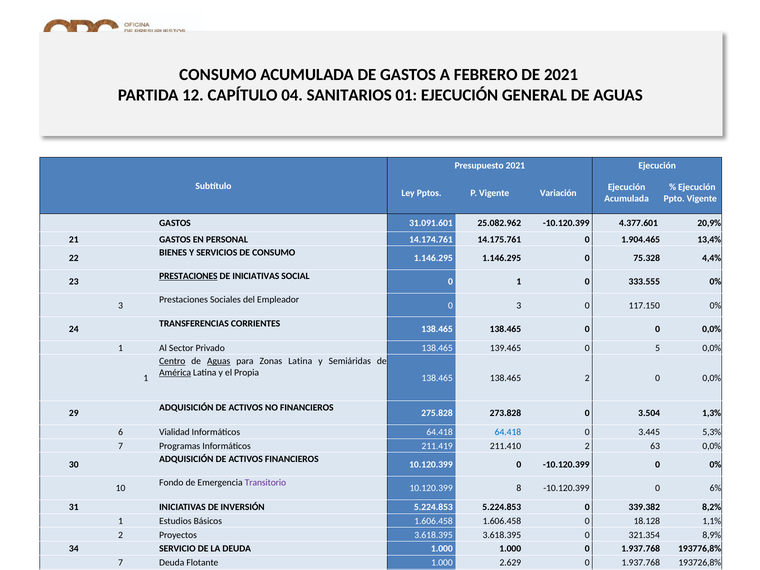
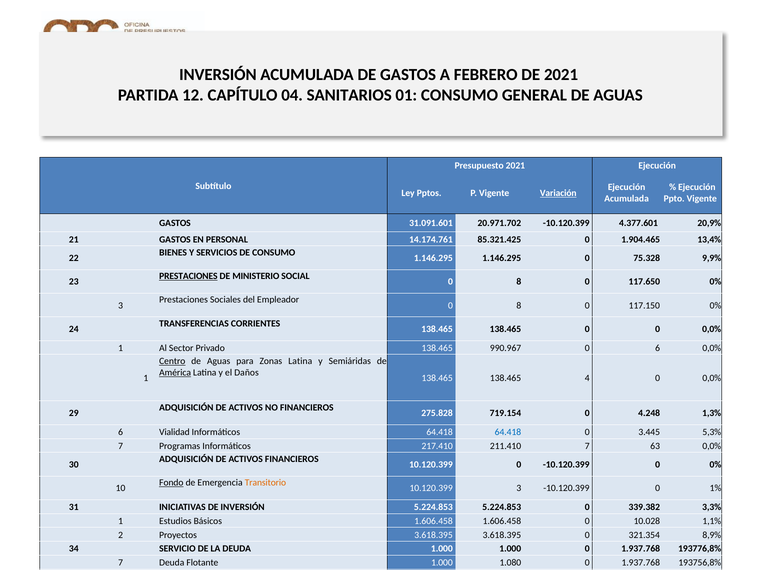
CONSUMO at (218, 75): CONSUMO -> INVERSIÓN
01 EJECUCIÓN: EJECUCIÓN -> CONSUMO
Variación underline: none -> present
25.082.962: 25.082.962 -> 20.971.702
14.175.761: 14.175.761 -> 85.321.425
4,4%: 4,4% -> 9,9%
DE INICIATIVAS: INICIATIVAS -> MINISTERIO
1 at (519, 282): 1 -> 8
333.555: 333.555 -> 117.650
3 at (519, 305): 3 -> 8
139.465: 139.465 -> 990.967
0 5: 5 -> 6
Aguas at (219, 361) underline: present -> none
el Propia: Propia -> Daños
138.465 2: 2 -> 4
273.828: 273.828 -> 719.154
3.504: 3.504 -> 4.248
211.419: 211.419 -> 217.410
211.410 2: 2 -> 7
Fondo underline: none -> present
Transitorio colour: purple -> orange
10.120.399 8: 8 -> 3
6%: 6% -> 1%
8,2%: 8,2% -> 3,3%
18.128: 18.128 -> 10.028
2.629: 2.629 -> 1.080
193726,8%: 193726,8% -> 193756,8%
